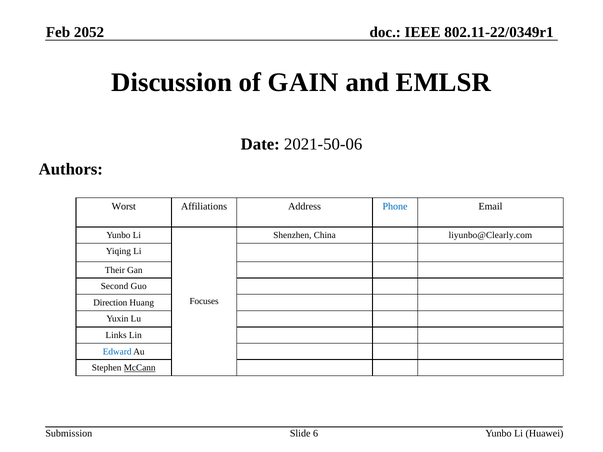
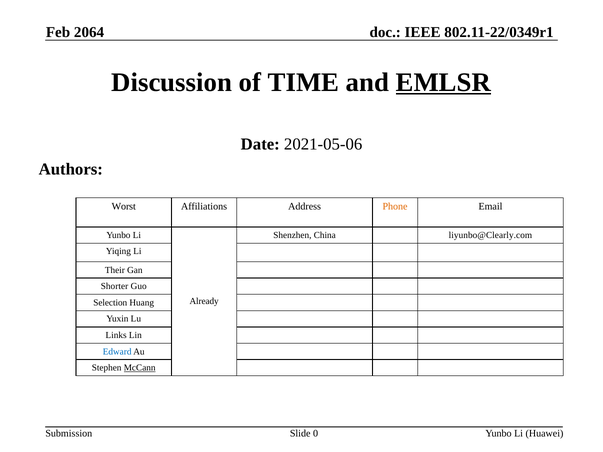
2052: 2052 -> 2064
GAIN: GAIN -> TIME
EMLSR underline: none -> present
2021-50-06: 2021-50-06 -> 2021-05-06
Phone colour: blue -> orange
Second: Second -> Shorter
Focuses: Focuses -> Already
Direction: Direction -> Selection
6: 6 -> 0
